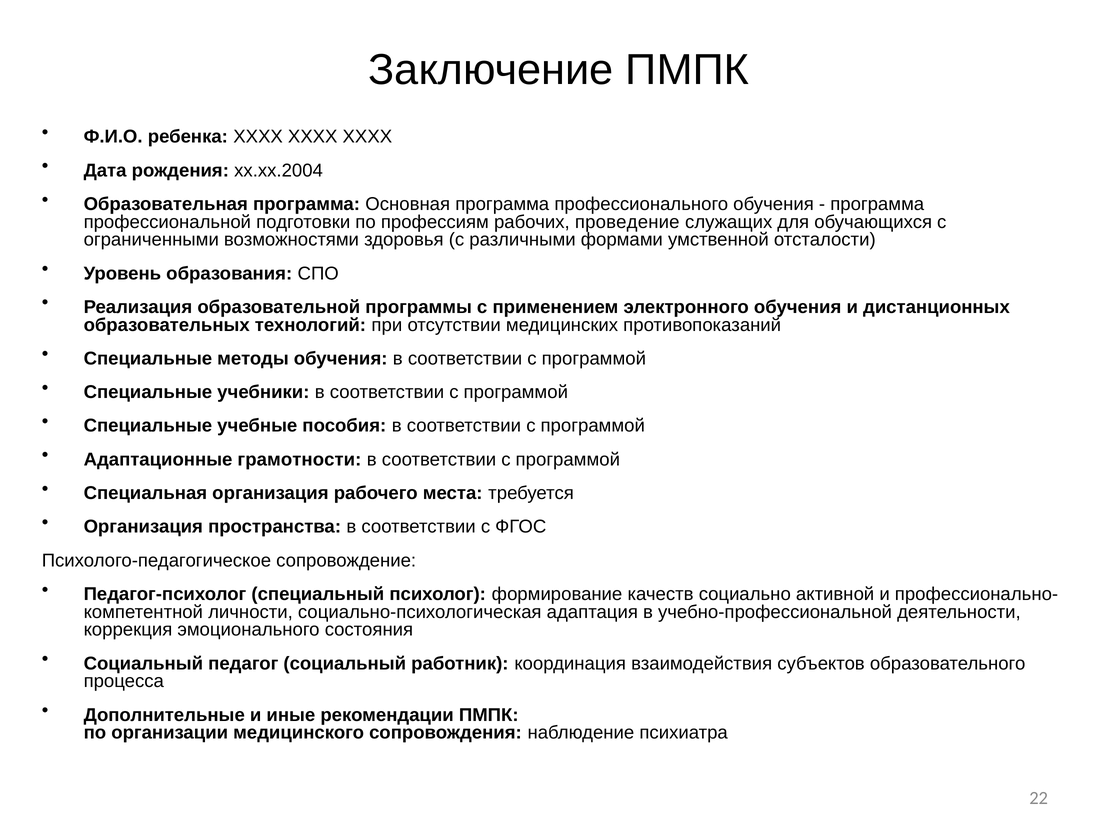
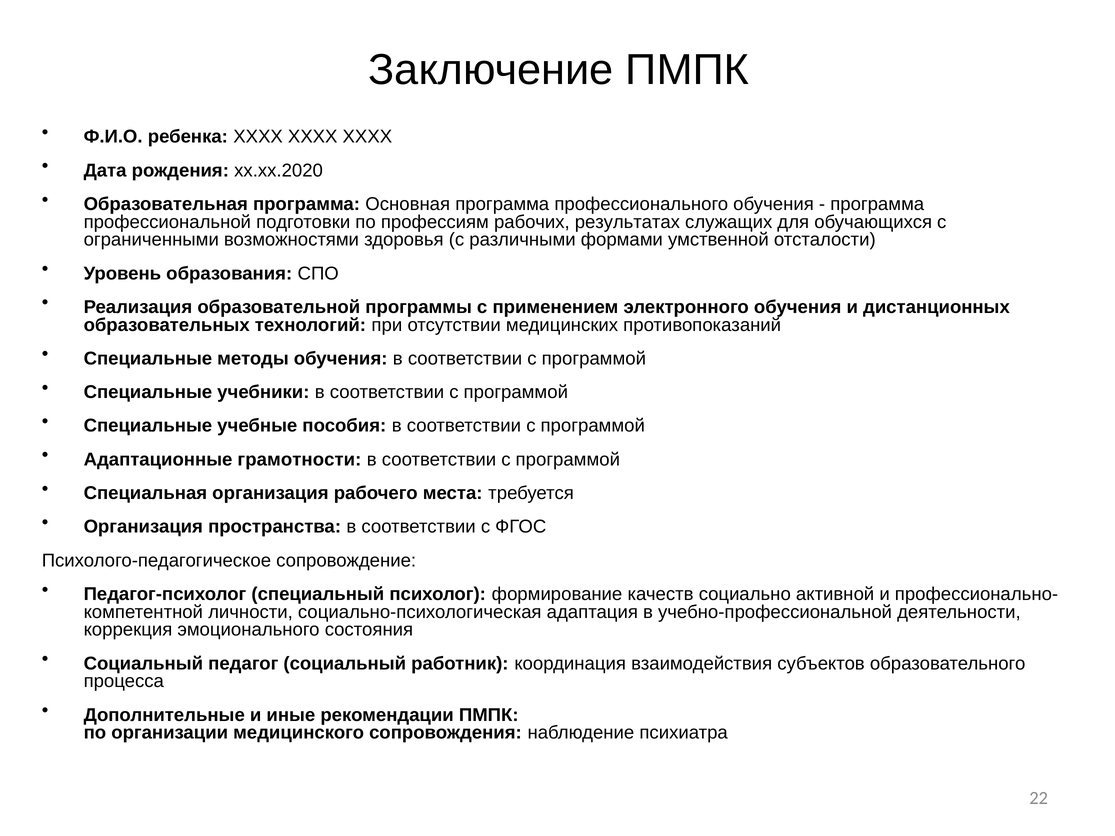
хх.хх.2004: хх.хх.2004 -> хх.хх.2020
проведение: проведение -> результатах
